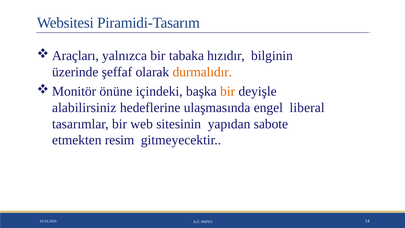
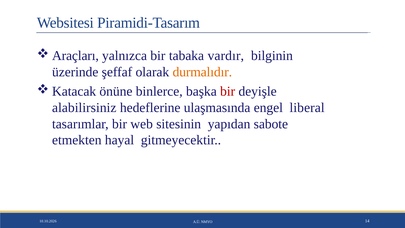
hızıdır: hızıdır -> vardır
Monitör: Monitör -> Katacak
içindeki: içindeki -> binlerce
bir at (228, 91) colour: orange -> red
resim: resim -> hayal
